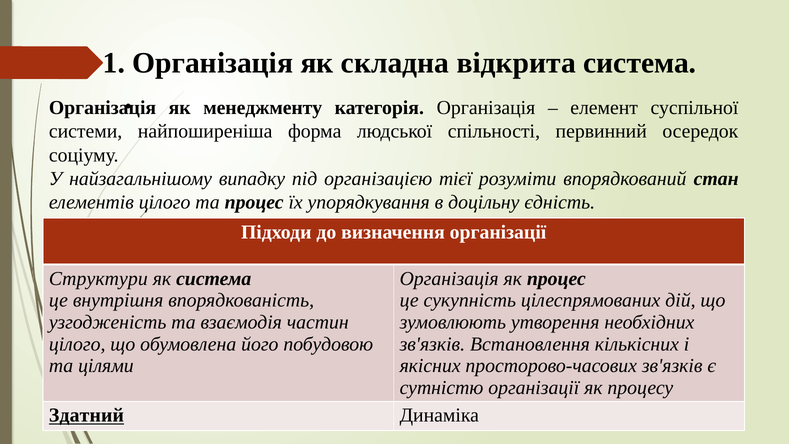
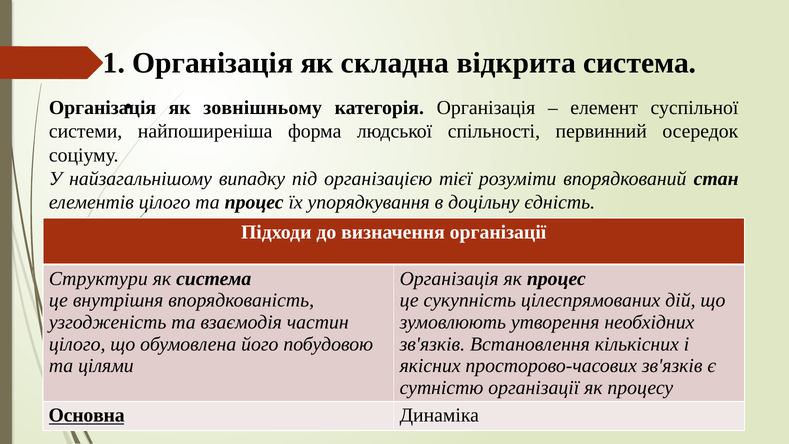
менеджменту: менеджменту -> зовнішньому
Здатний: Здатний -> Основна
